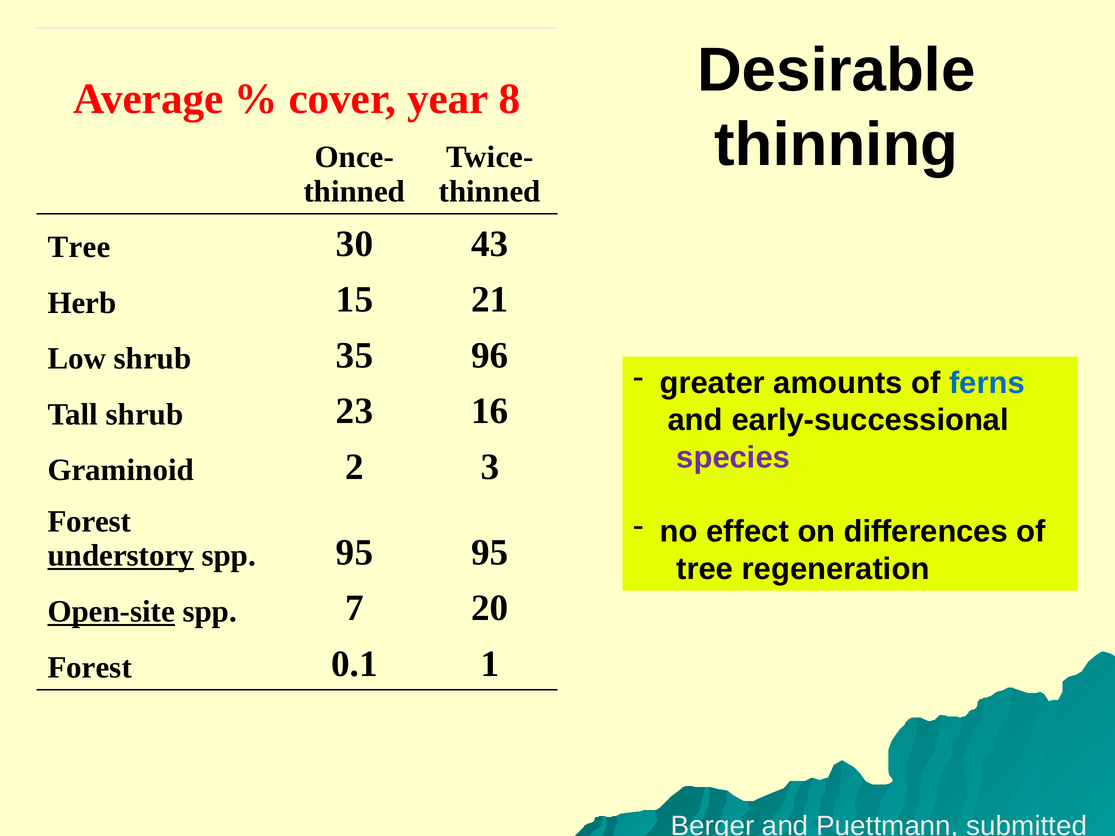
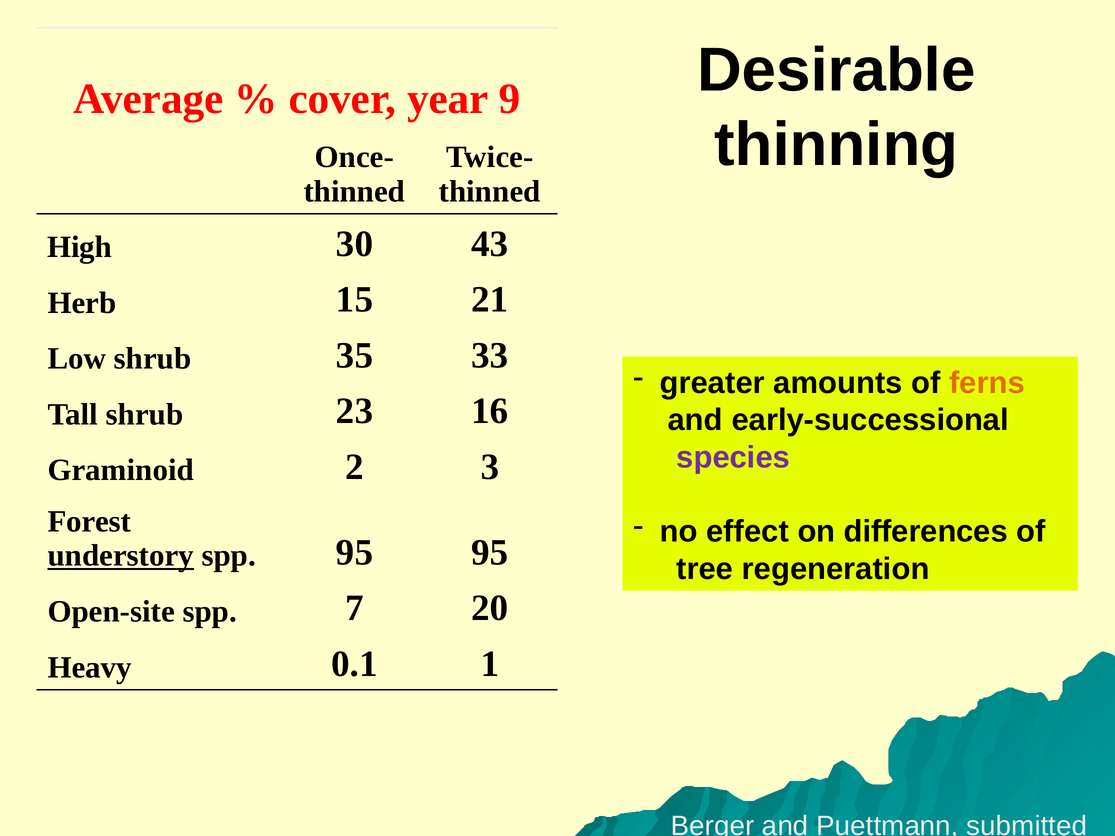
8: 8 -> 9
Tree at (79, 247): Tree -> High
96: 96 -> 33
ferns colour: blue -> orange
Open-site underline: present -> none
Forest at (90, 668): Forest -> Heavy
